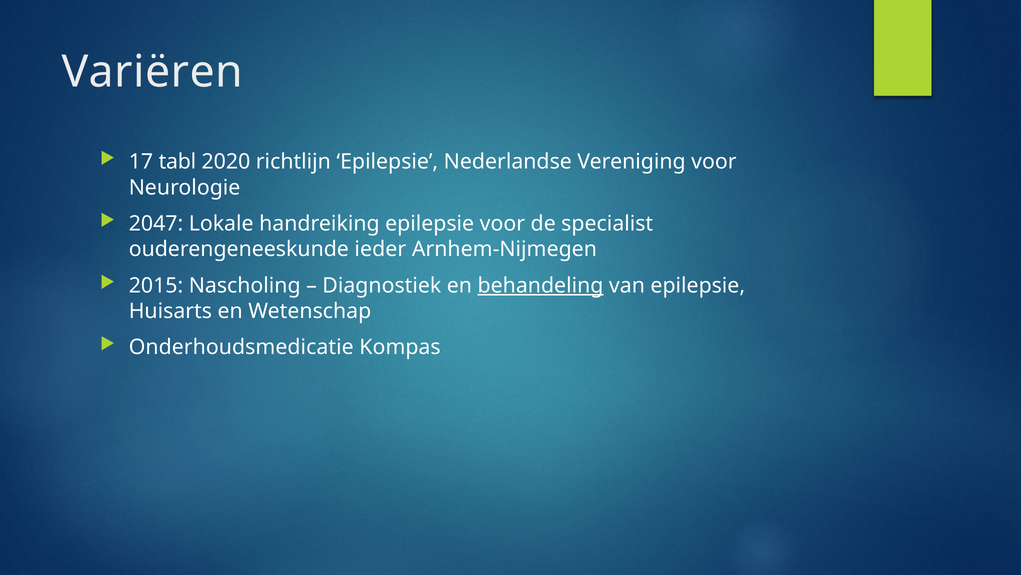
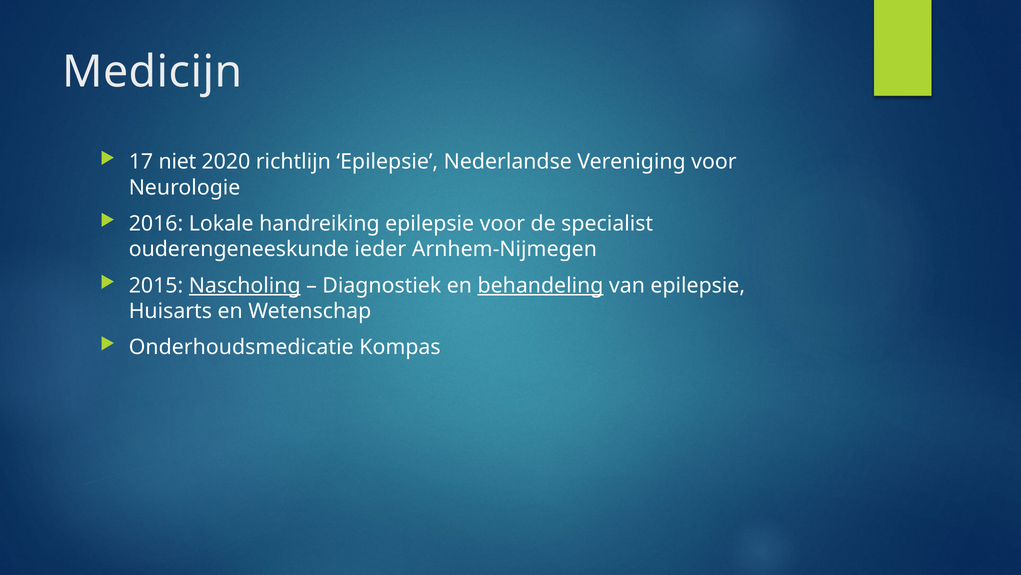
Variëren: Variëren -> Medicijn
tabl: tabl -> niet
2047: 2047 -> 2016
Nascholing underline: none -> present
